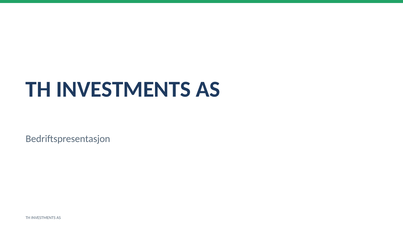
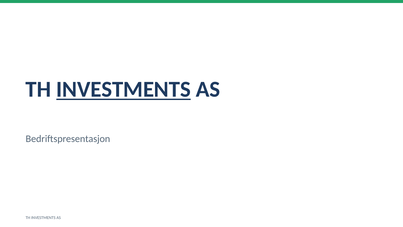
INVESTMENTS at (123, 89) underline: none -> present
